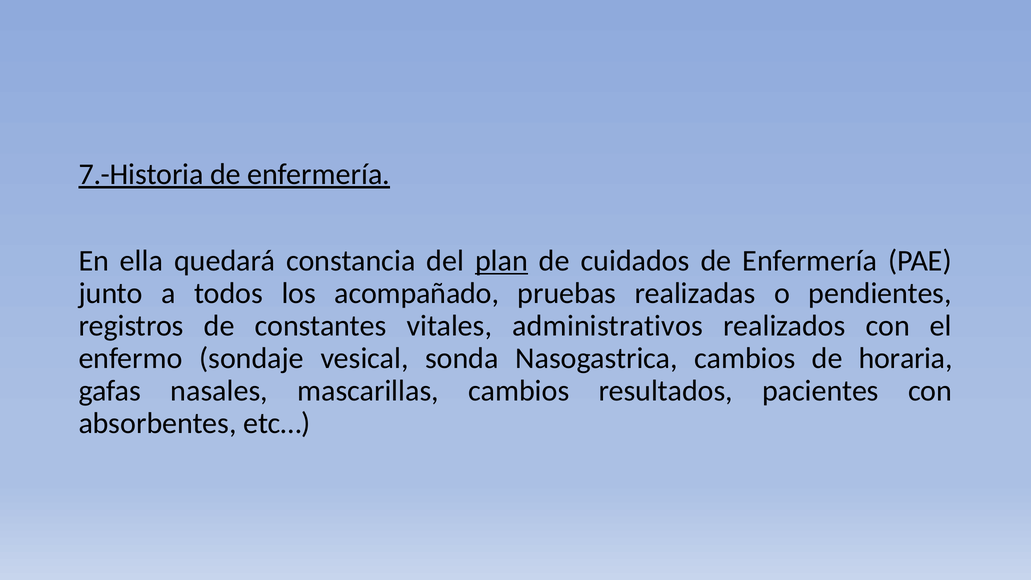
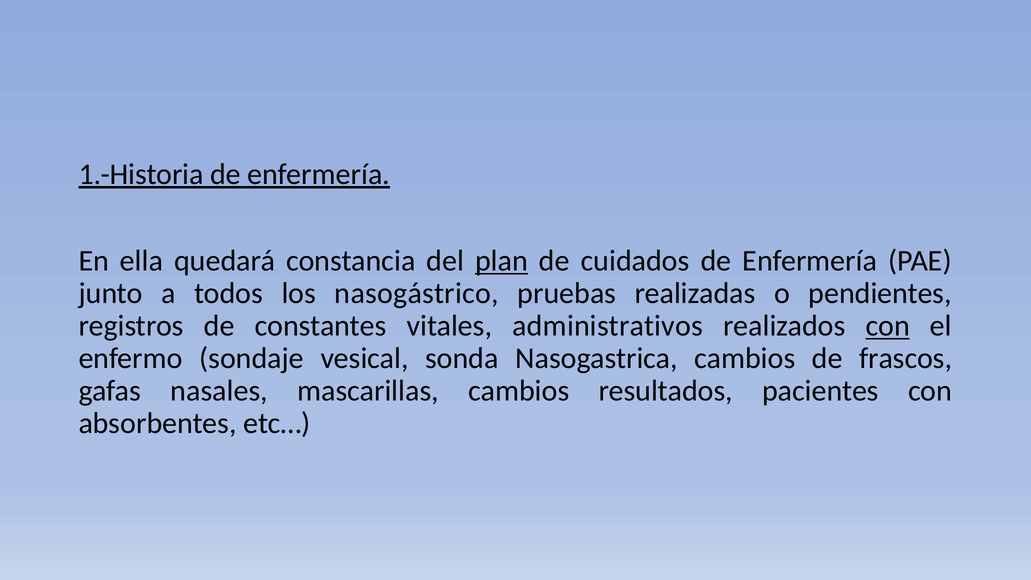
7.-Historia: 7.-Historia -> 1.-Historia
acompañado: acompañado -> nasogástrico
con at (888, 326) underline: none -> present
horaria: horaria -> frascos
